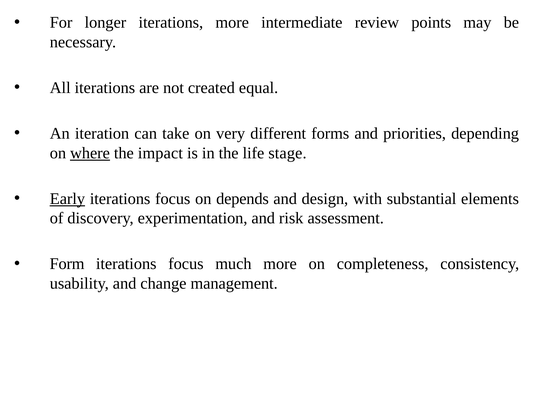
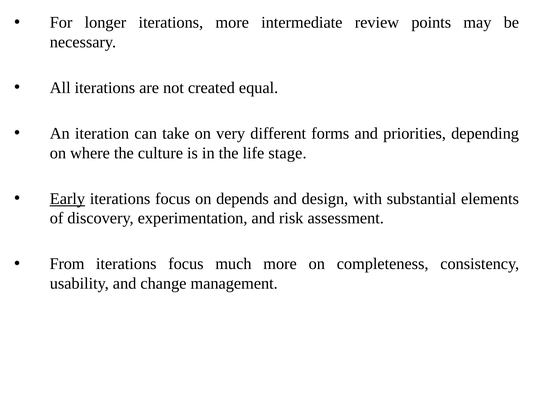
where underline: present -> none
impact: impact -> culture
Form: Form -> From
